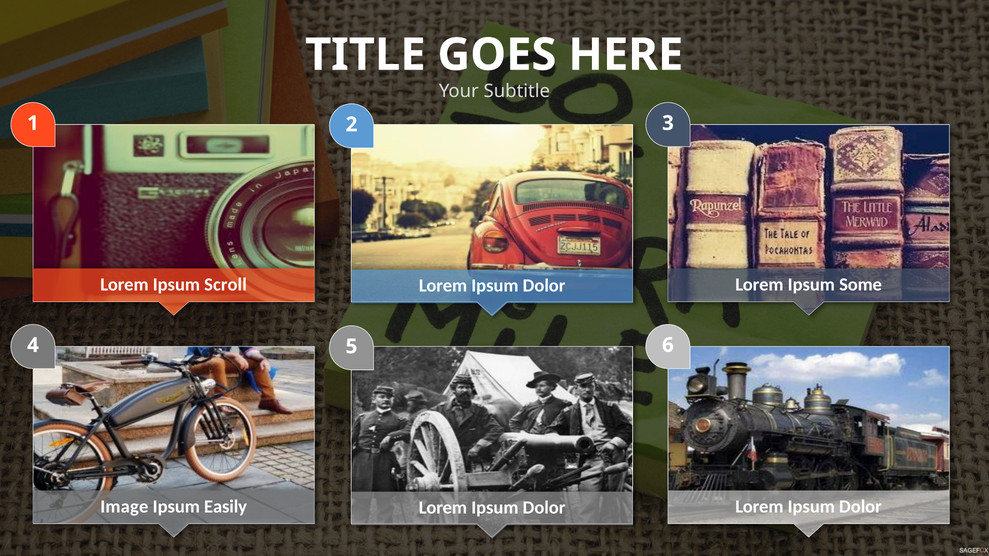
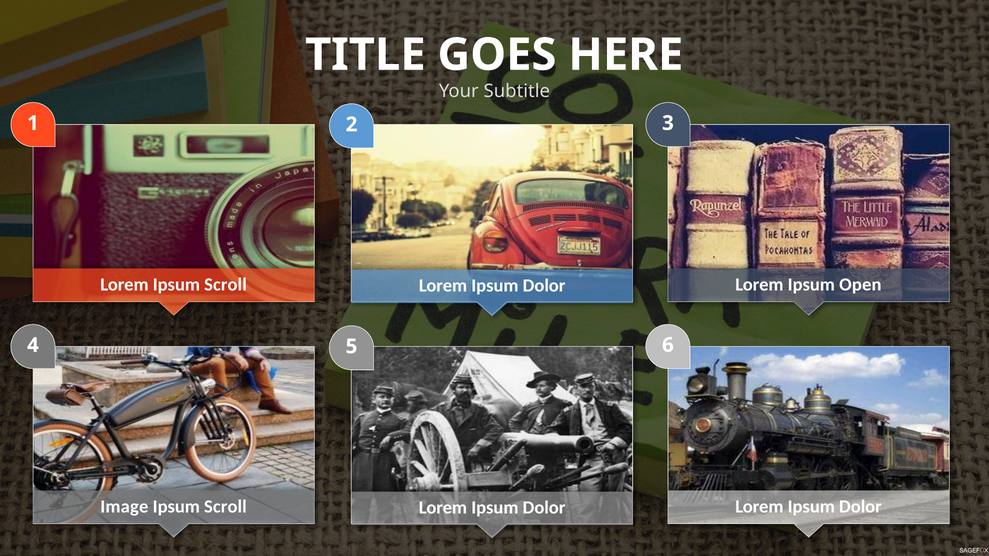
Some: Some -> Open
Easily at (226, 507): Easily -> Scroll
